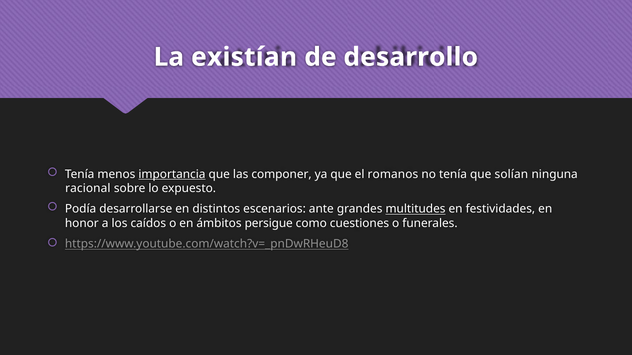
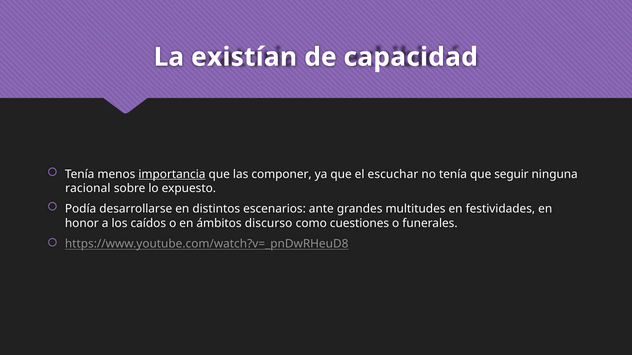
desarrollo: desarrollo -> capacidad
romanos: romanos -> escuchar
solían: solían -> seguir
multitudes underline: present -> none
persigue: persigue -> discurso
